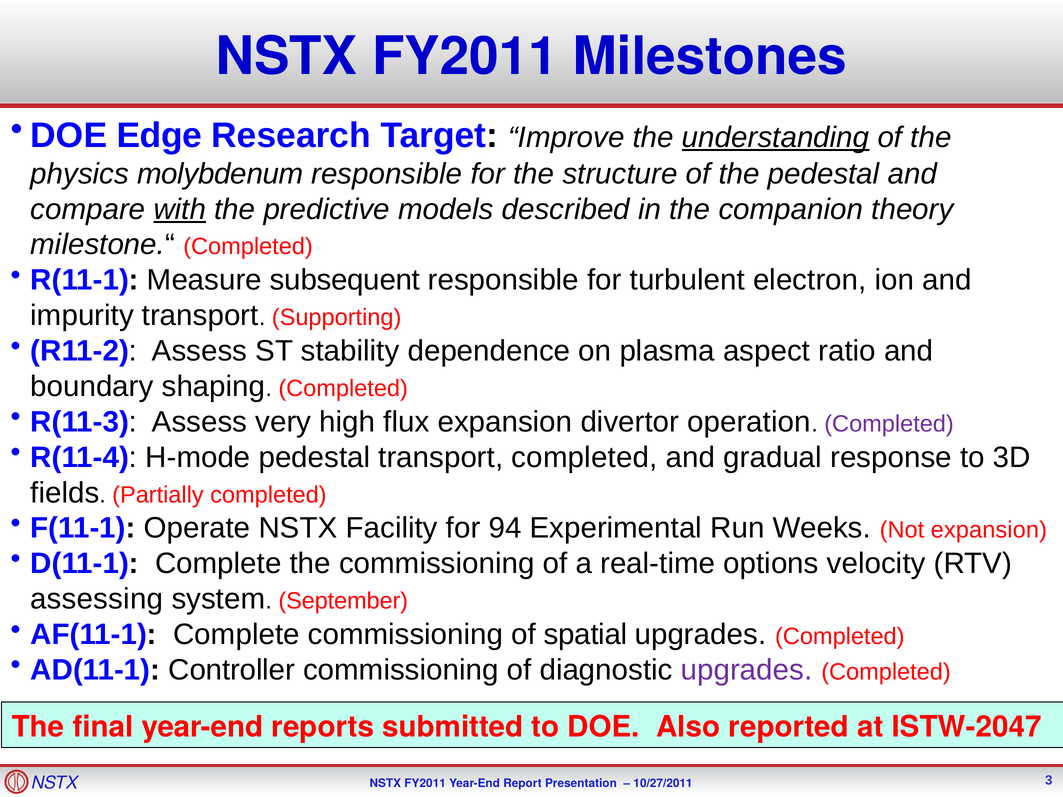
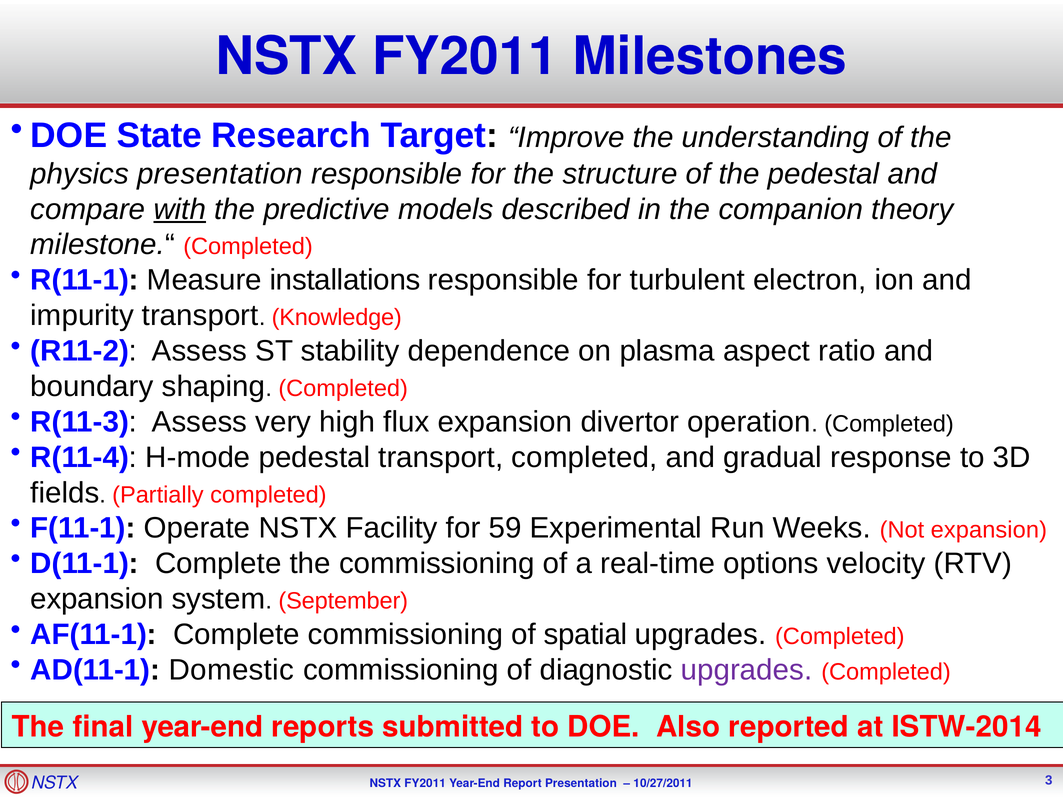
Edge: Edge -> State
understanding underline: present -> none
physics molybdenum: molybdenum -> presentation
subsequent: subsequent -> installations
Supporting: Supporting -> Knowledge
Completed at (889, 424) colour: purple -> black
94: 94 -> 59
assessing at (97, 599): assessing -> expansion
Controller: Controller -> Domestic
ISTW-2047: ISTW-2047 -> ISTW-2014
